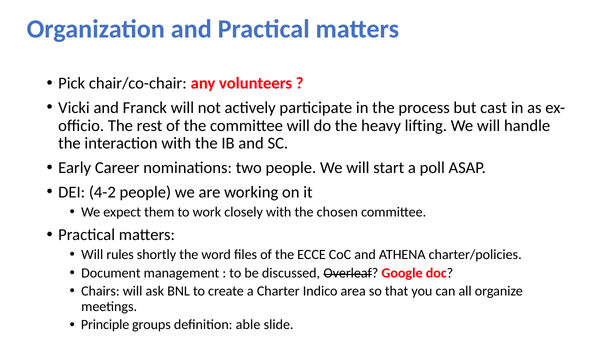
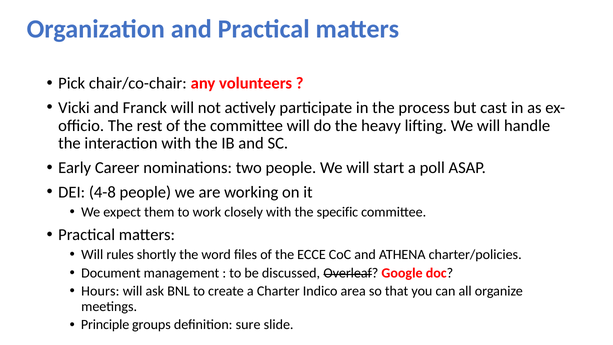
4-2: 4-2 -> 4-8
chosen: chosen -> specific
Chairs: Chairs -> Hours
able: able -> sure
